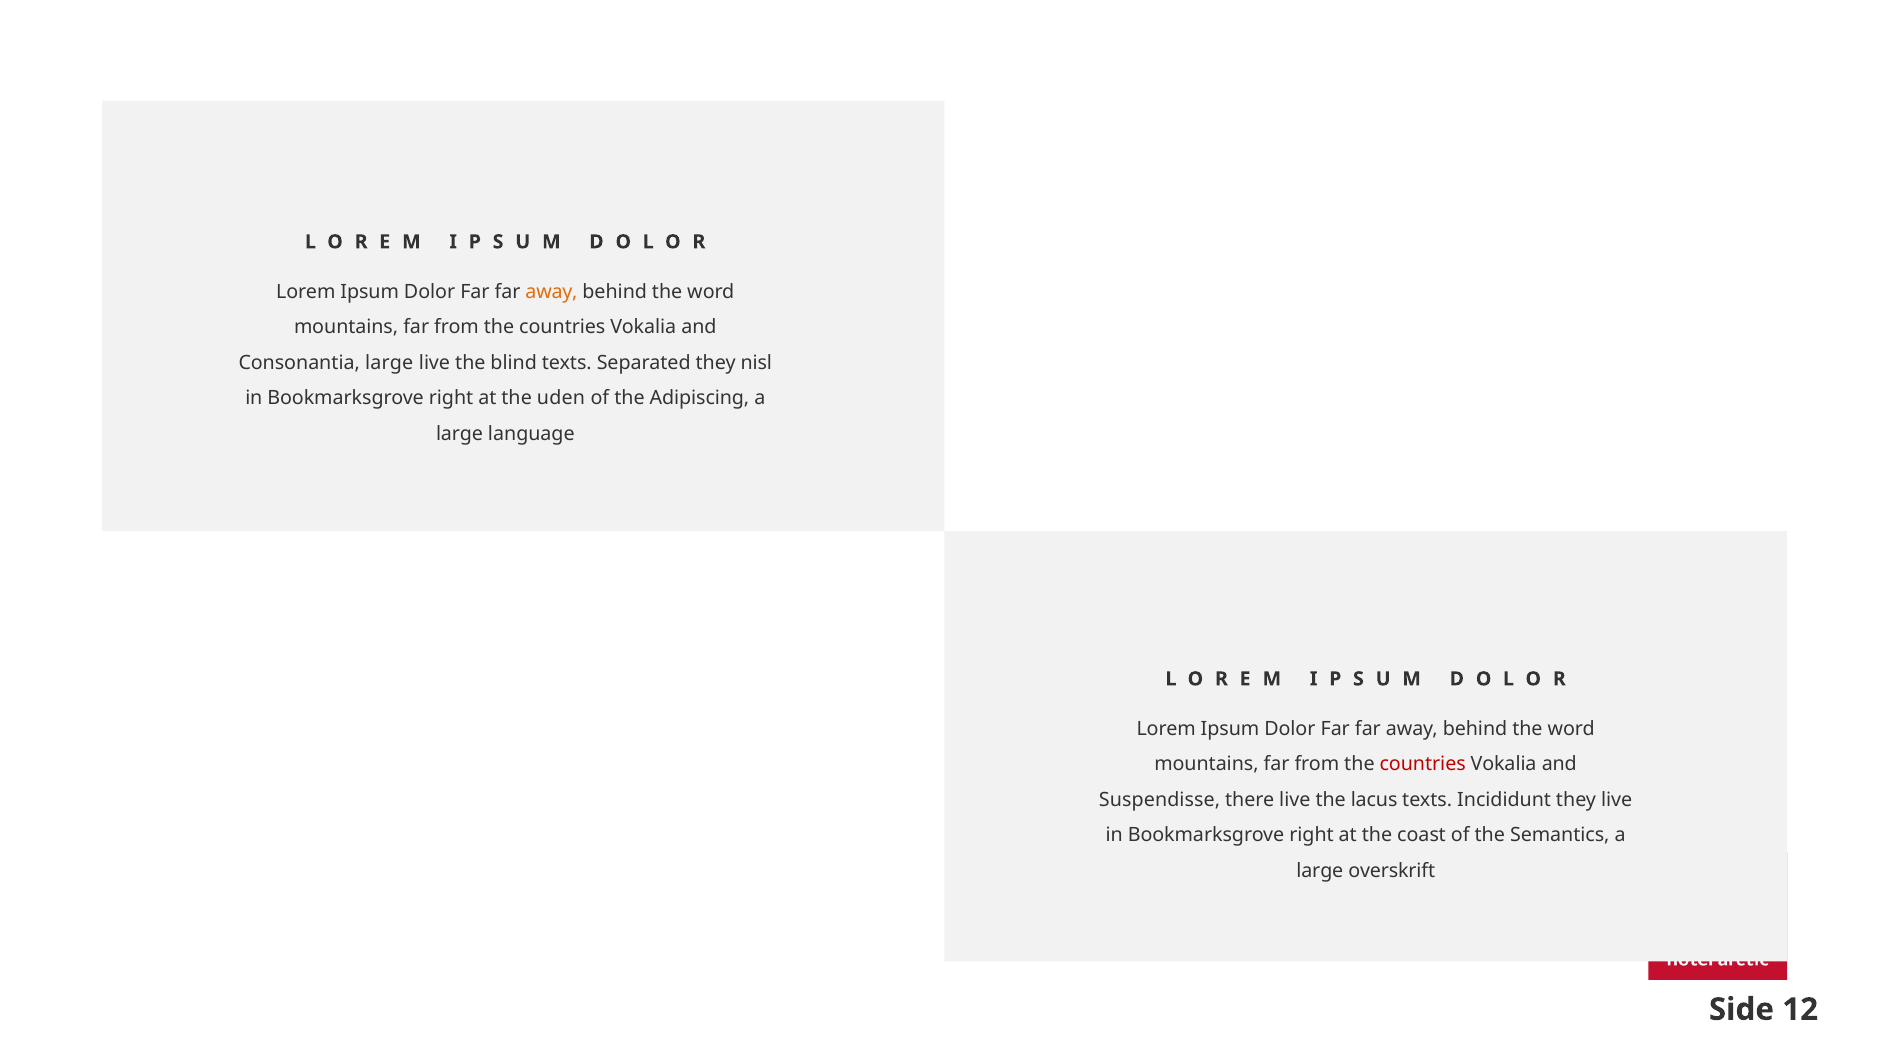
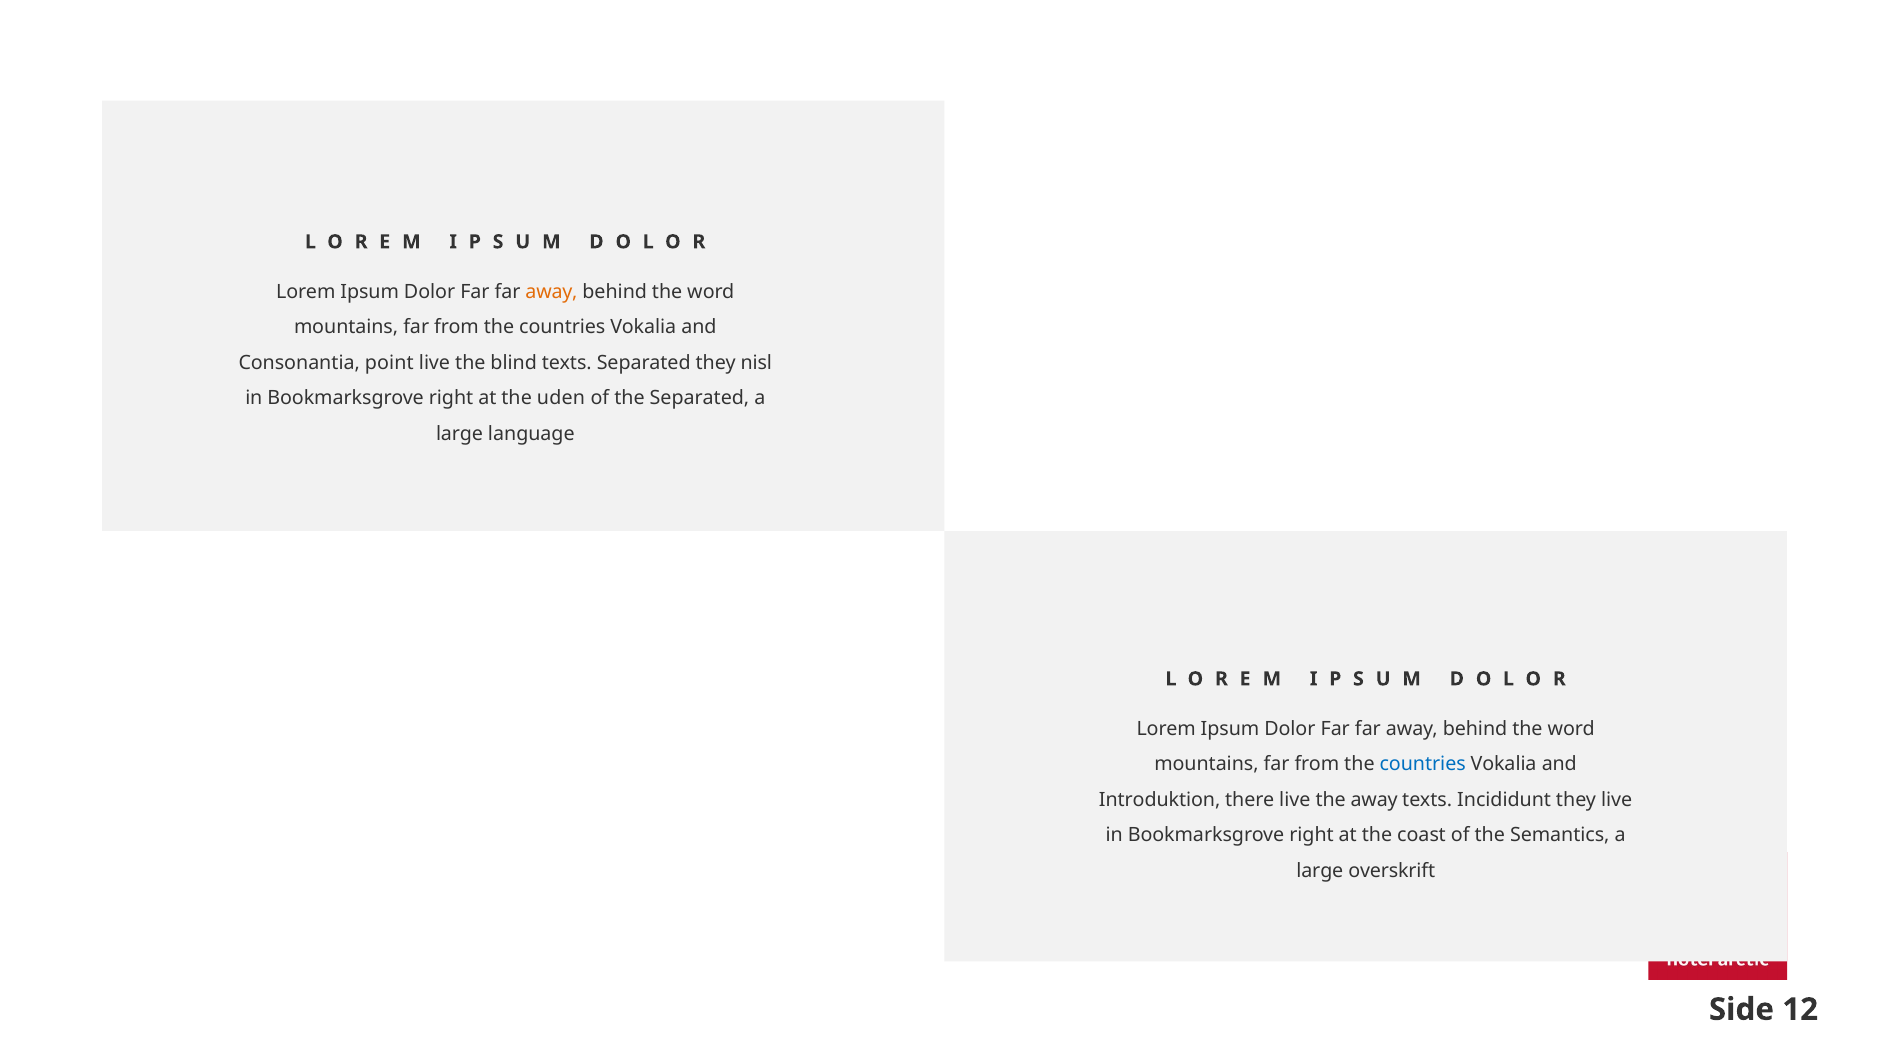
Consonantia large: large -> point
the Adipiscing: Adipiscing -> Separated
countries at (1423, 765) colour: red -> blue
Suspendisse: Suspendisse -> Introduktion
the lacus: lacus -> away
